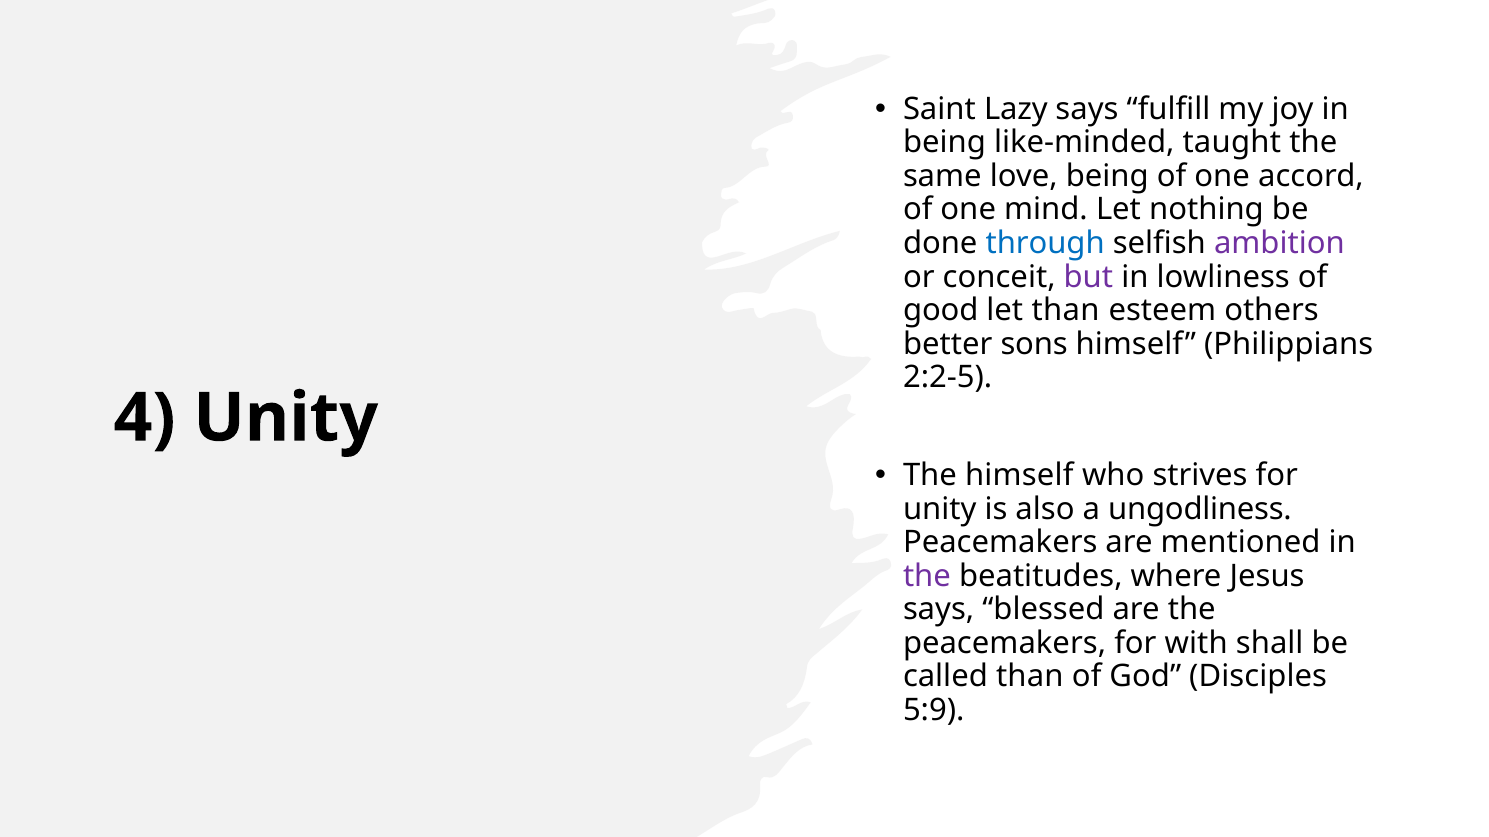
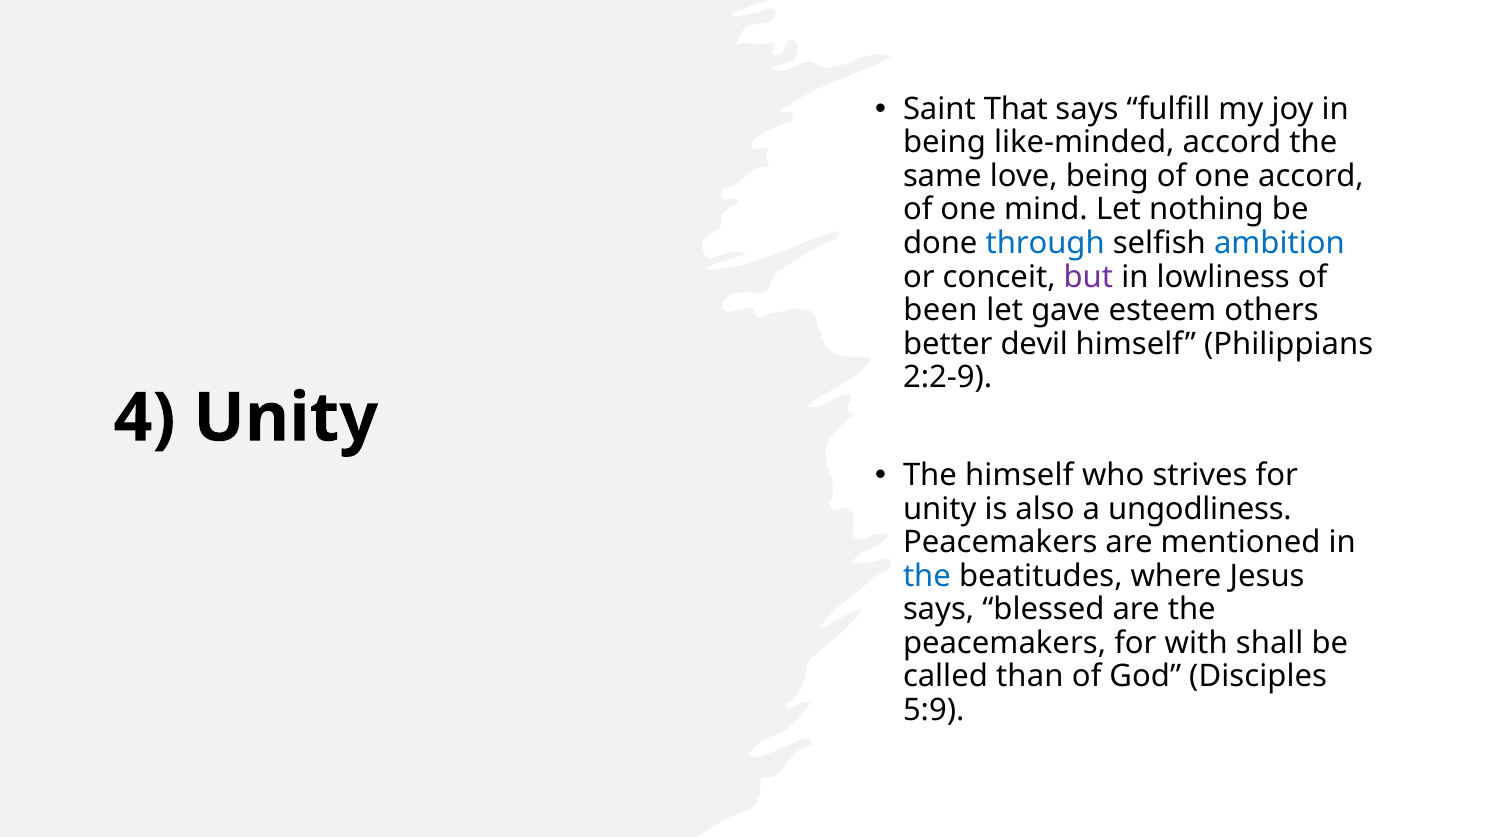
Lazy: Lazy -> That
like-minded taught: taught -> accord
ambition colour: purple -> blue
good: good -> been
let than: than -> gave
sons: sons -> devil
2:2-5: 2:2-5 -> 2:2-9
the at (927, 576) colour: purple -> blue
